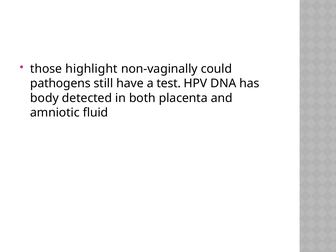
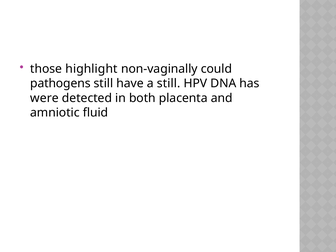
a test: test -> still
body: body -> were
